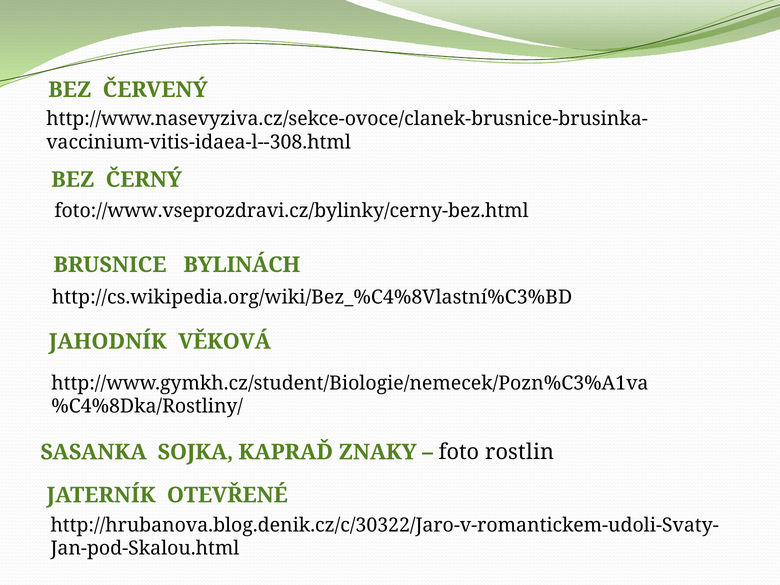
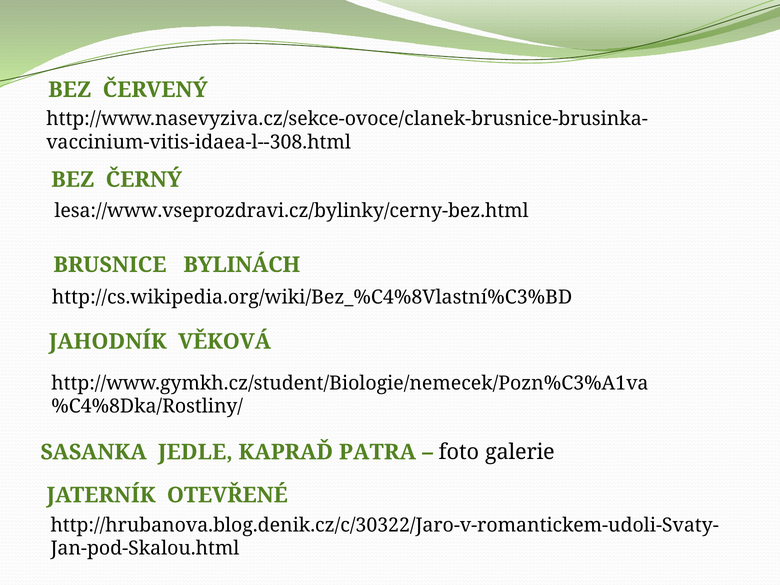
foto://www.vseprozdravi.cz/bylinky/cerny-bez.html: foto://www.vseprozdravi.cz/bylinky/cerny-bez.html -> lesa://www.vseprozdravi.cz/bylinky/cerny-bez.html
SOJKA: SOJKA -> JEDLE
ZNAKY: ZNAKY -> PATRA
rostlin: rostlin -> galerie
